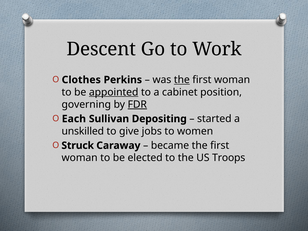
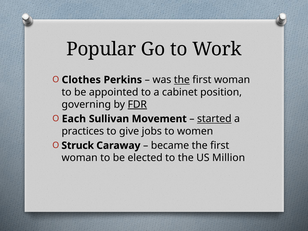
Descent: Descent -> Popular
appointed underline: present -> none
Depositing: Depositing -> Movement
started underline: none -> present
unskilled: unskilled -> practices
Troops: Troops -> Million
